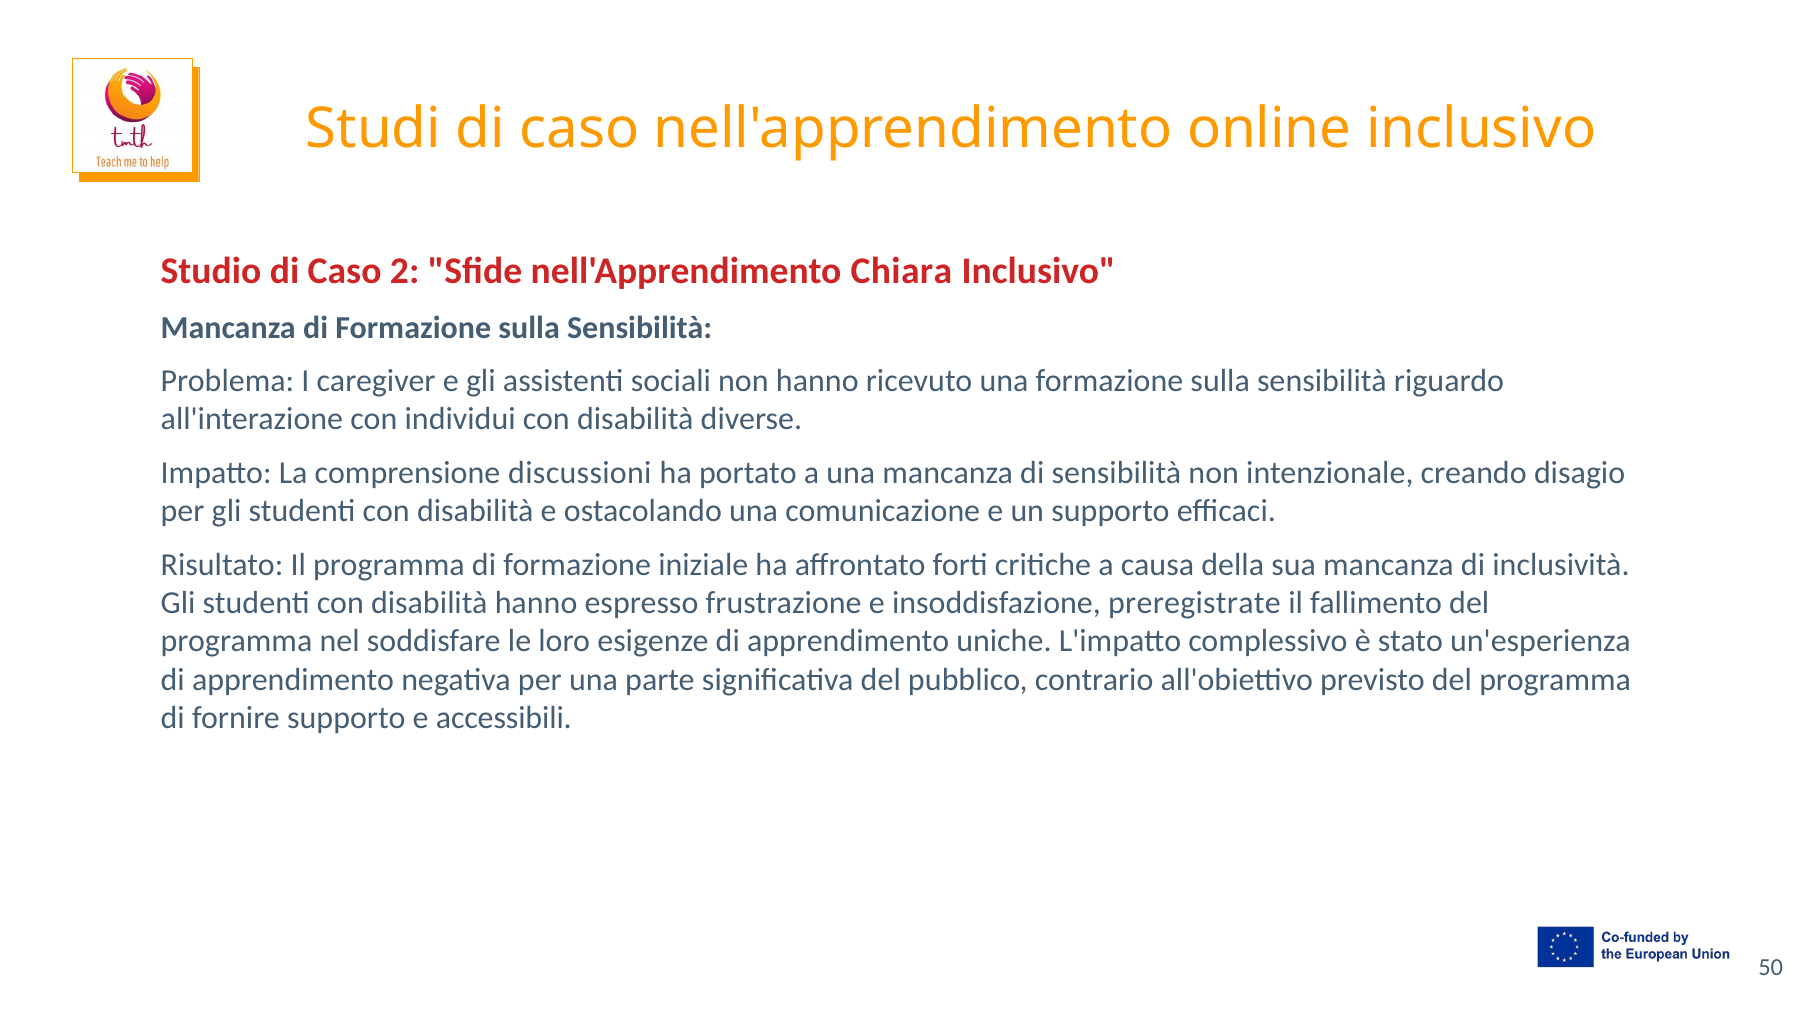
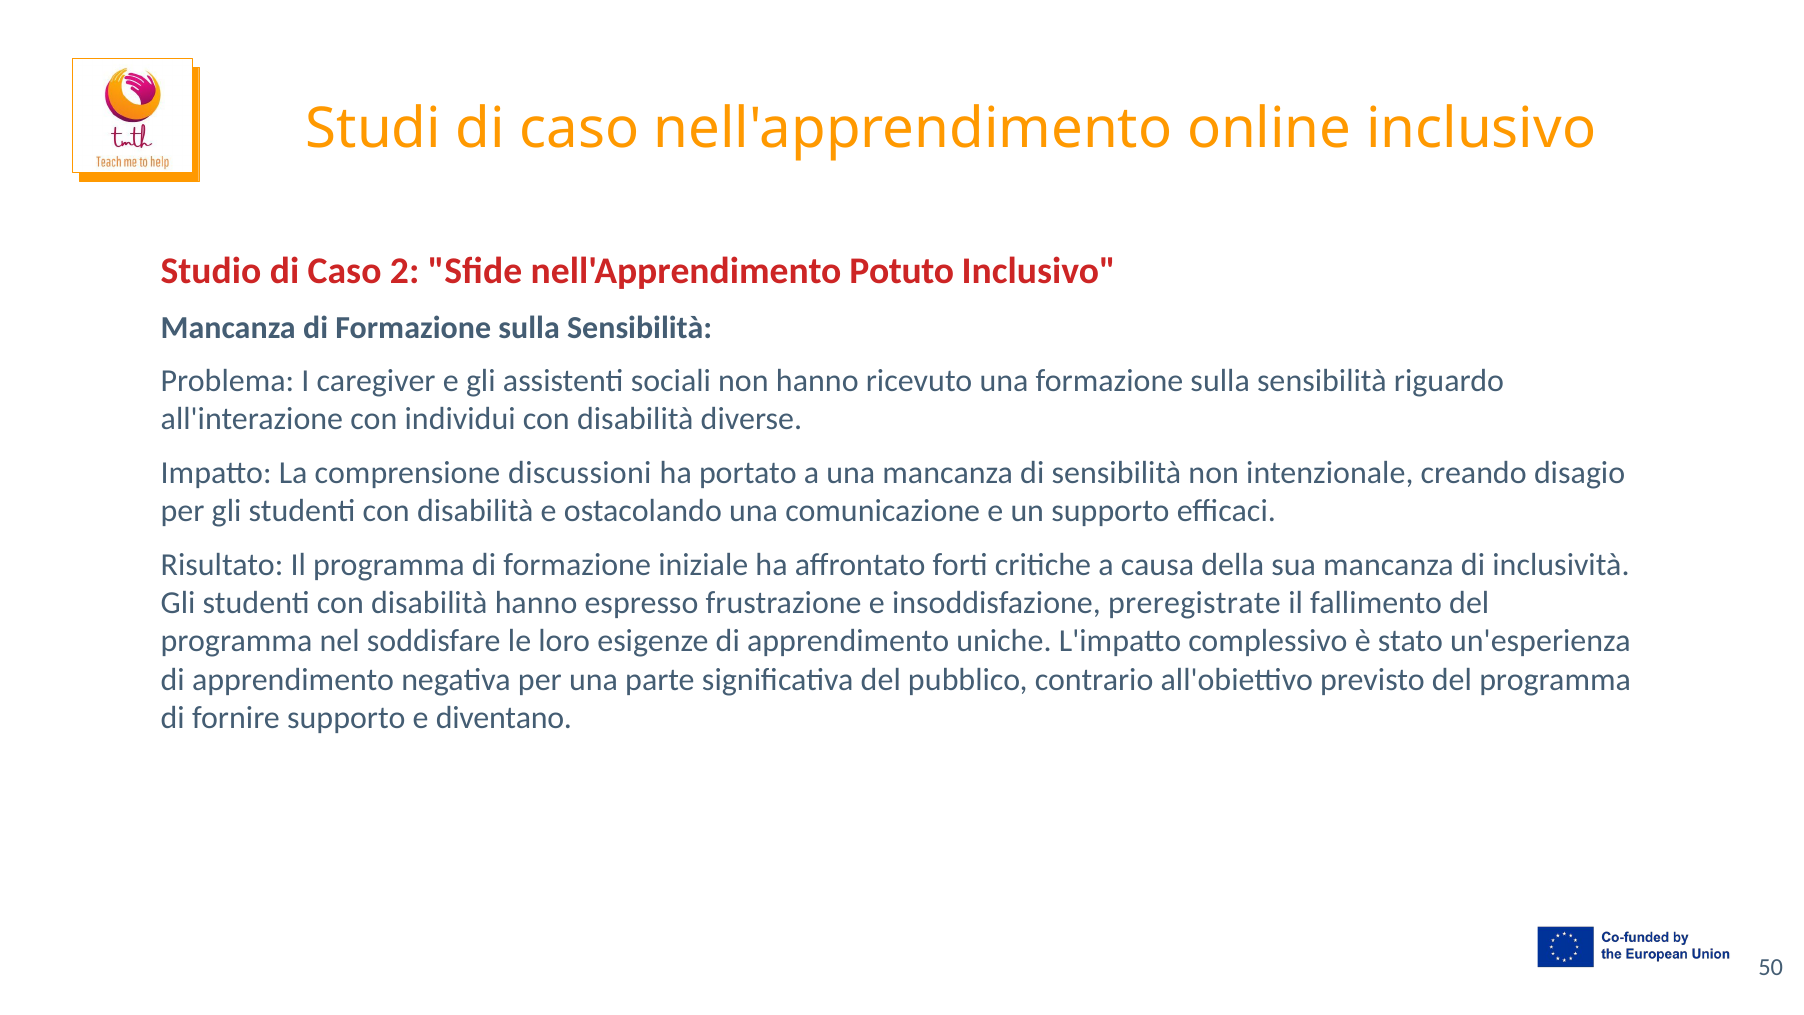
Chiara: Chiara -> Potuto
accessibili: accessibili -> diventano
